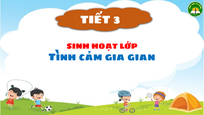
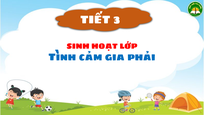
gian: gian -> phải
